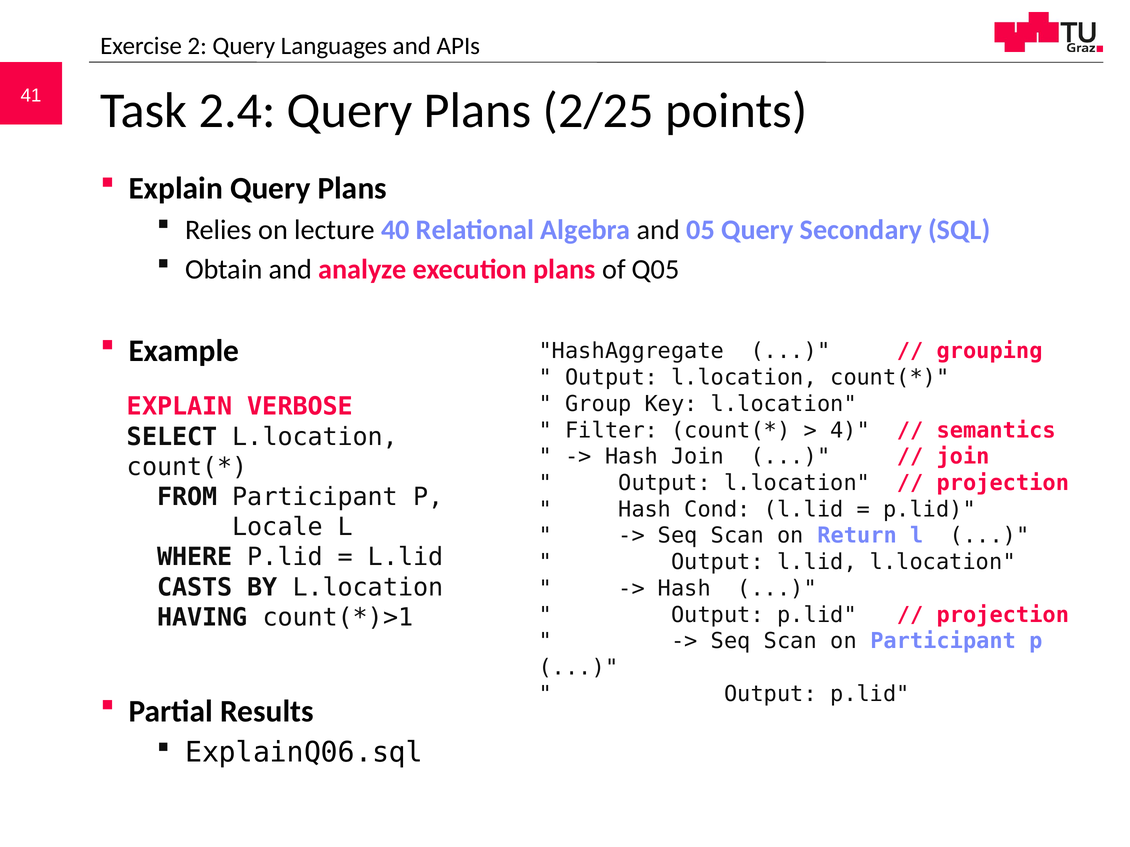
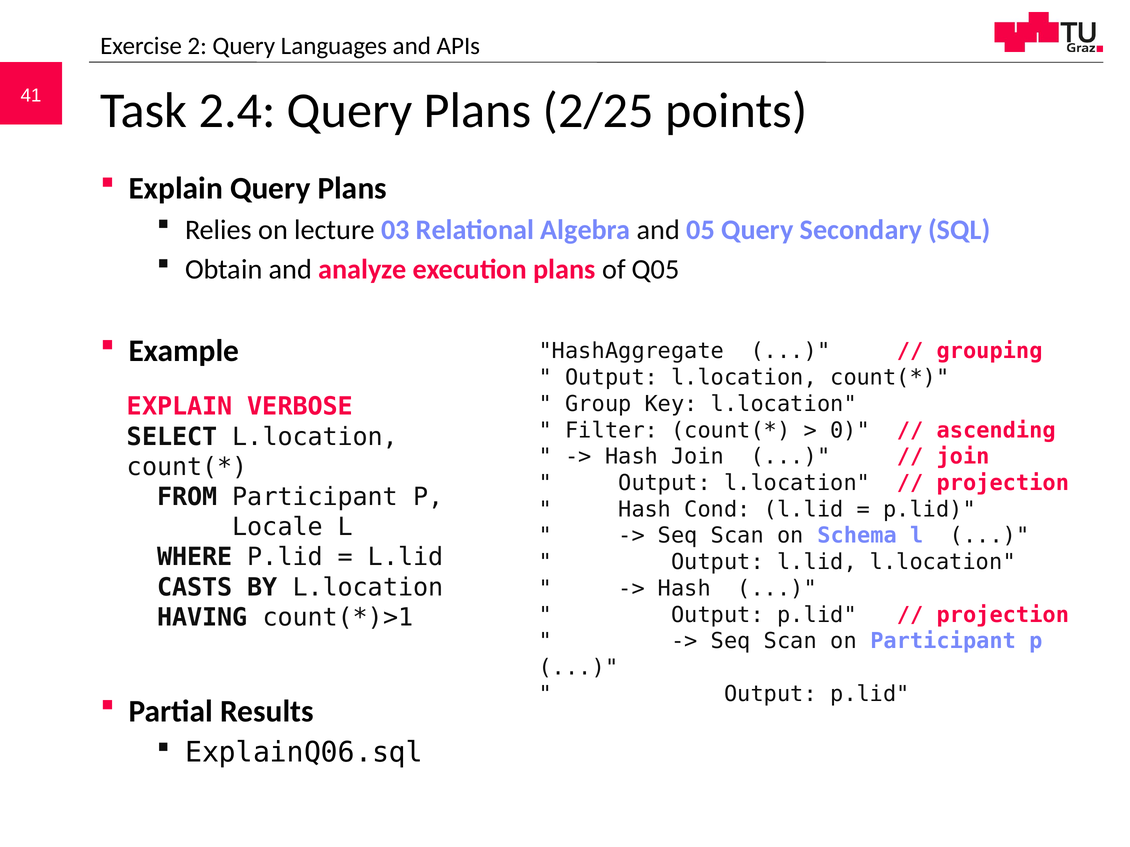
40: 40 -> 03
4: 4 -> 0
semantics: semantics -> ascending
Return: Return -> Schema
